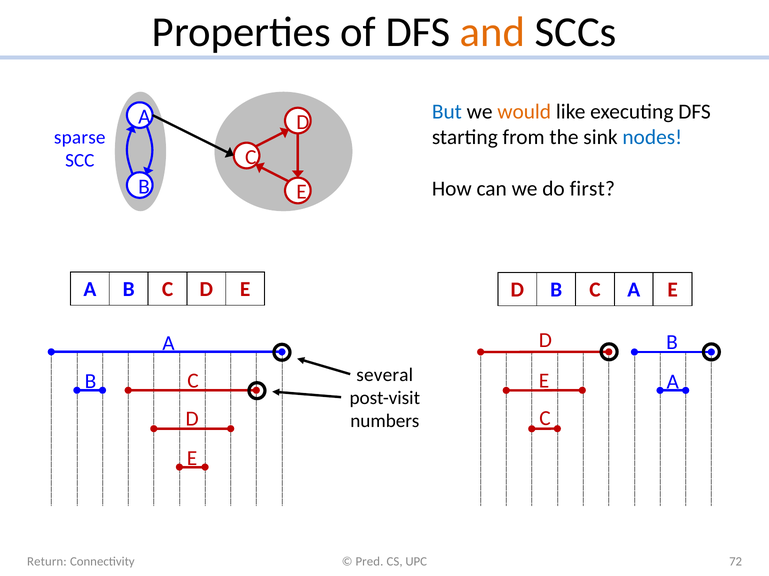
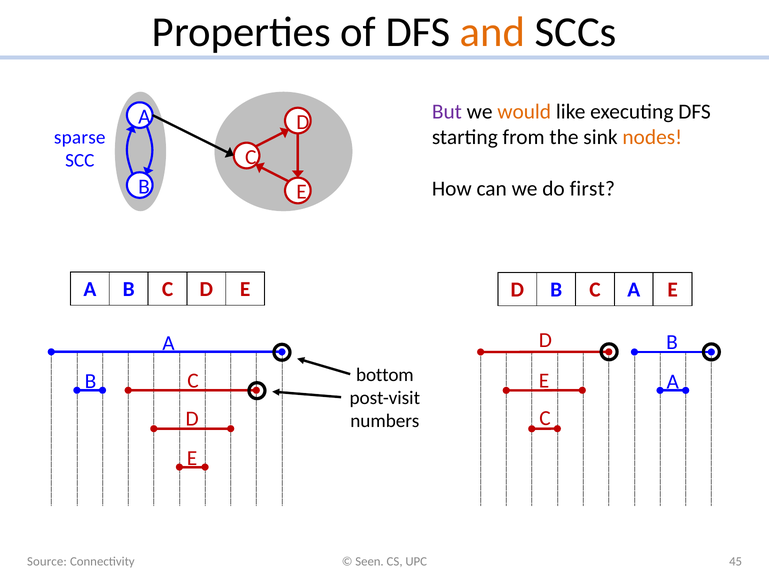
But colour: blue -> purple
nodes colour: blue -> orange
several: several -> bottom
Pred: Pred -> Seen
72: 72 -> 45
Return: Return -> Source
